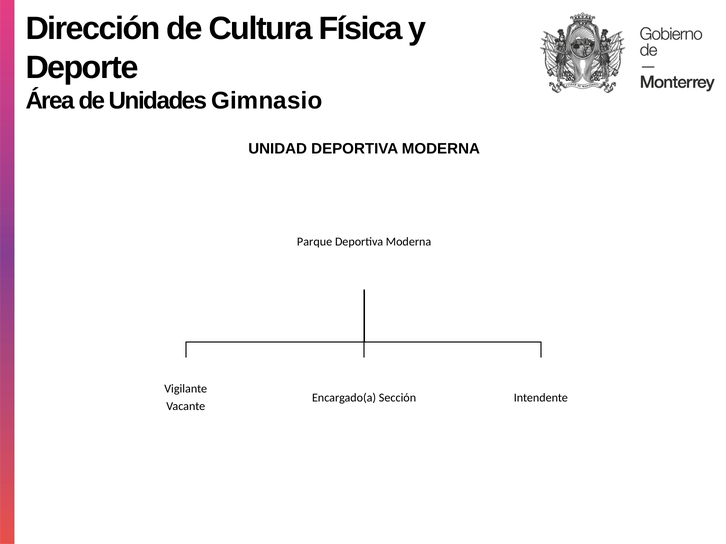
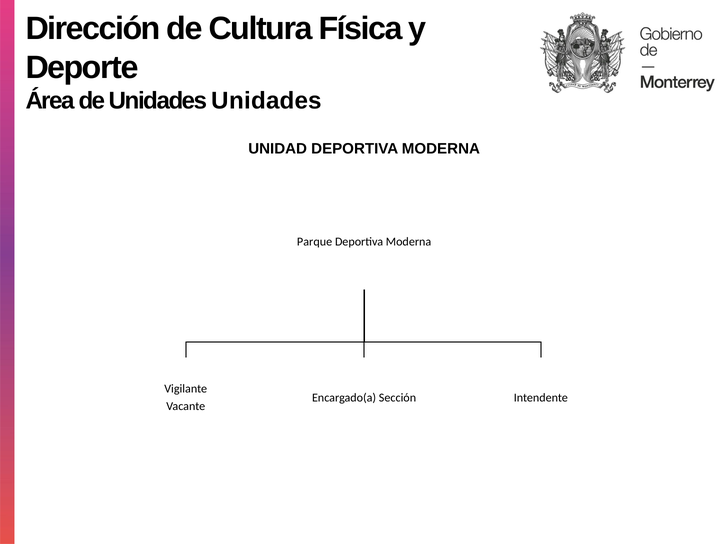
Unidades Gimnasio: Gimnasio -> Unidades
